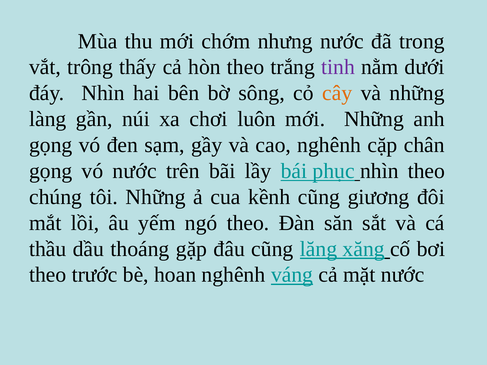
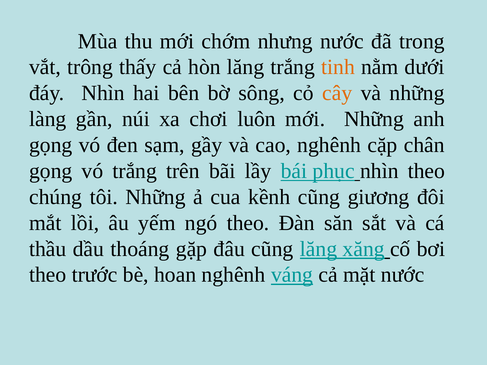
hòn theo: theo -> lăng
tinh colour: purple -> orange
vó nước: nước -> trắng
